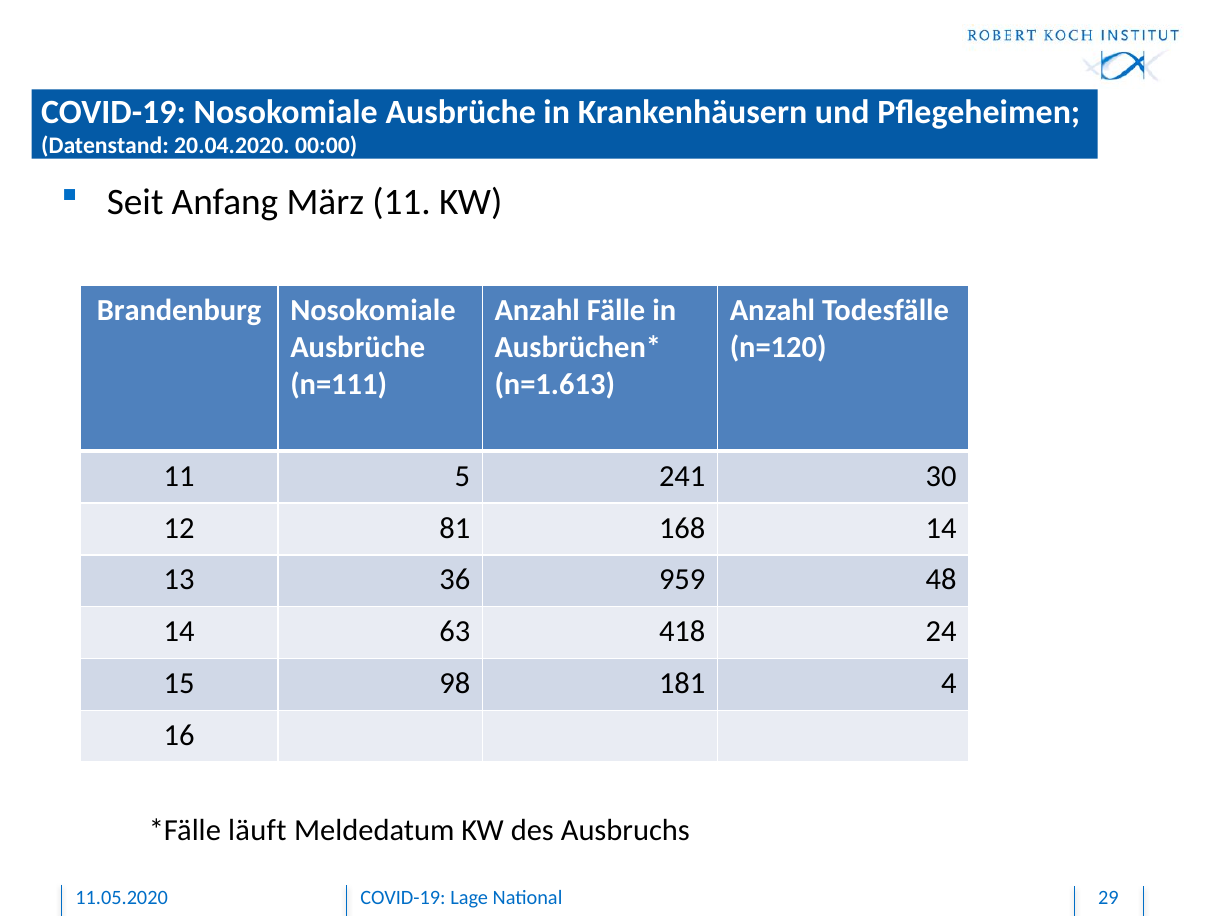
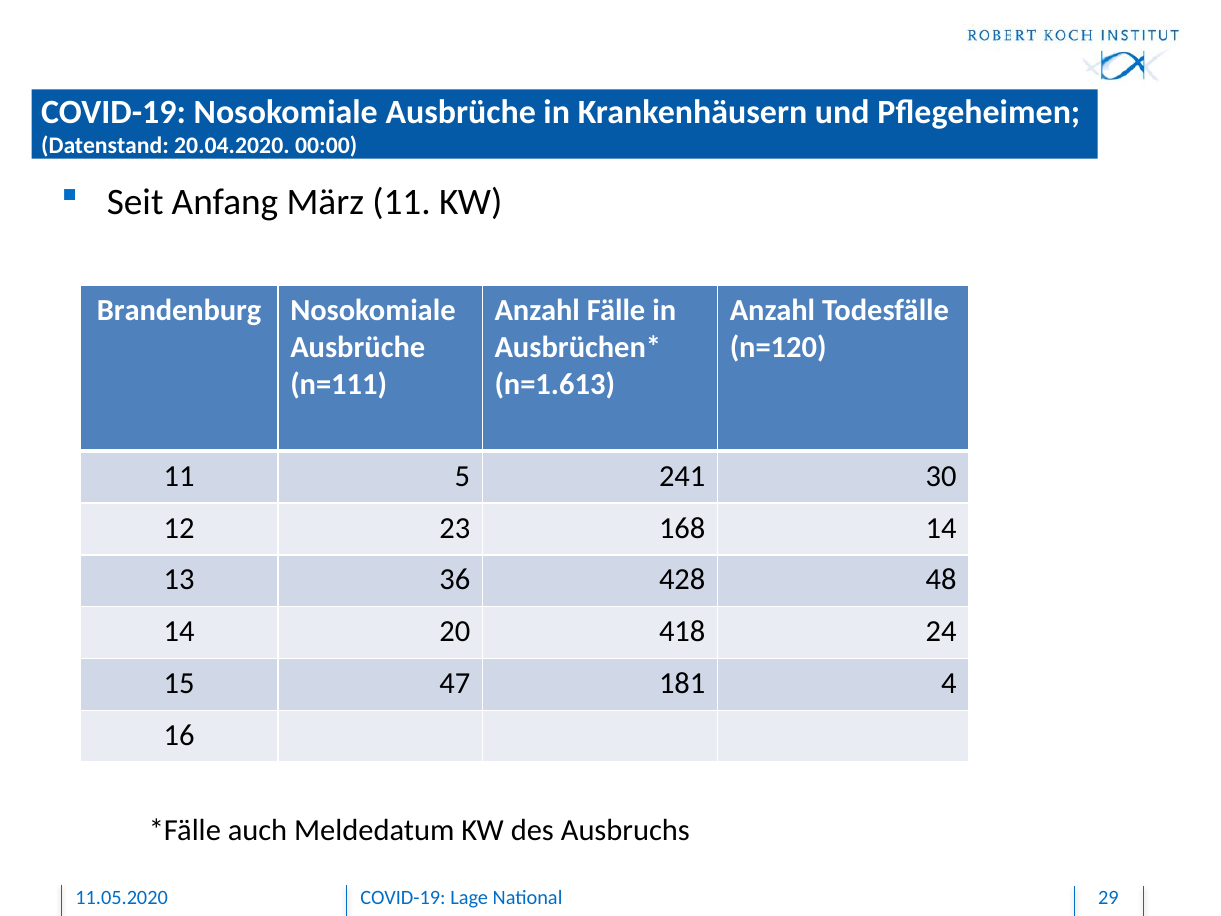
81: 81 -> 23
959: 959 -> 428
63: 63 -> 20
98: 98 -> 47
läuft: läuft -> auch
